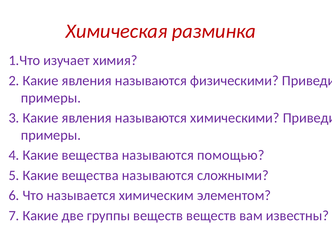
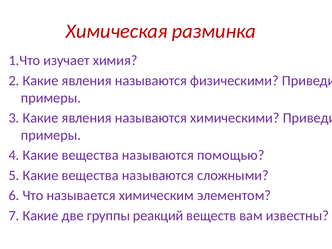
группы веществ: веществ -> реакций
